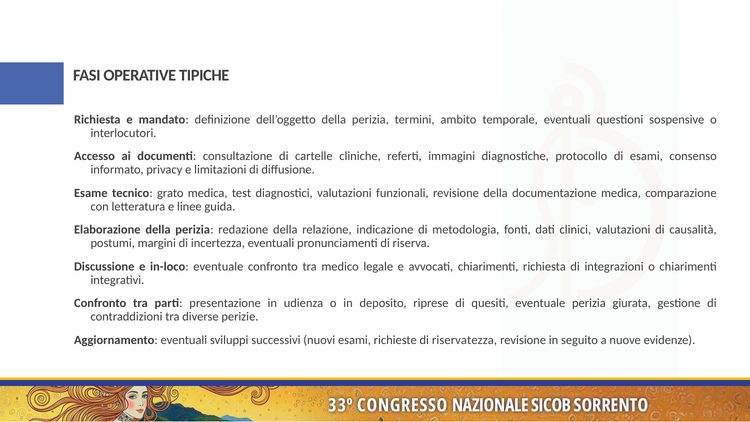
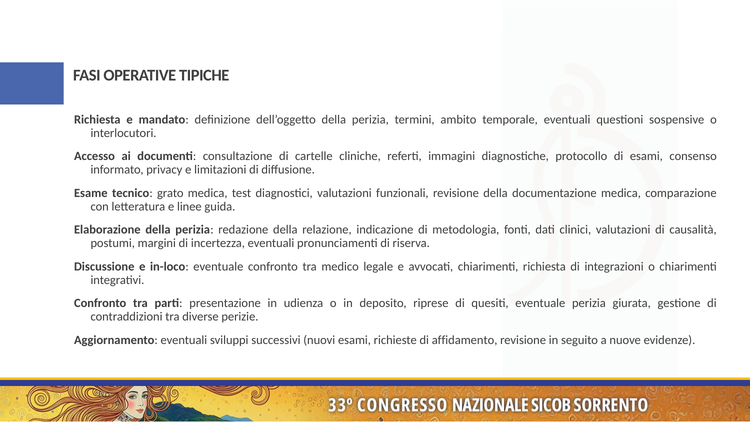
riservatezza: riservatezza -> affidamento
